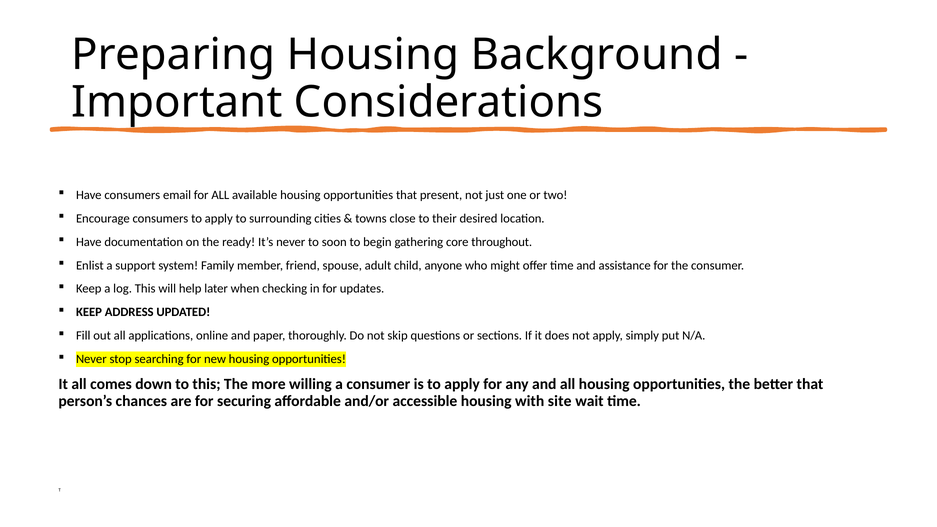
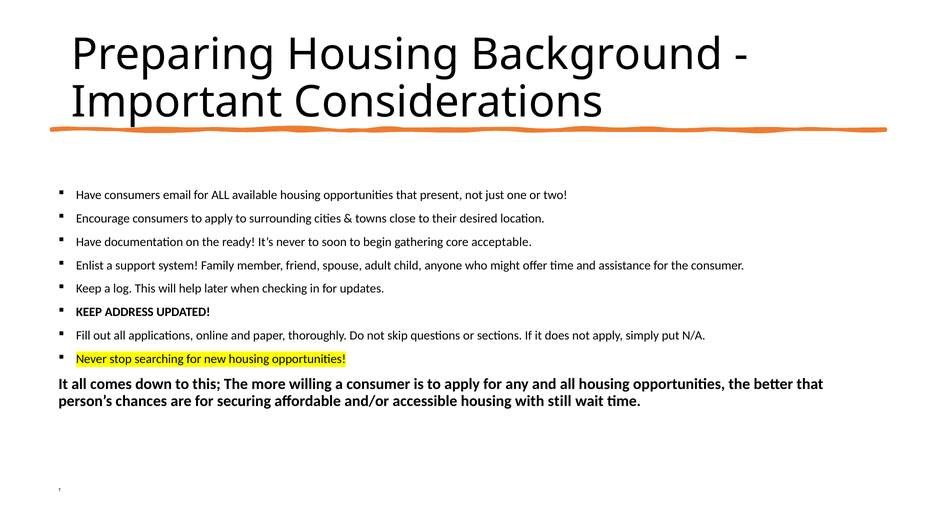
throughout: throughout -> acceptable
site: site -> still
